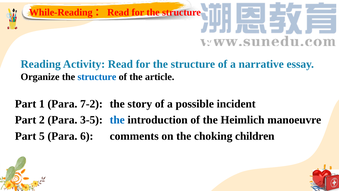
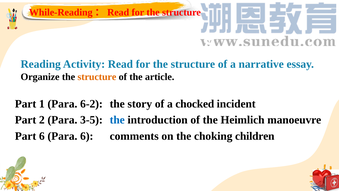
structure at (97, 77) colour: blue -> orange
7-2: 7-2 -> 6-2
possible: possible -> chocked
Part 5: 5 -> 6
